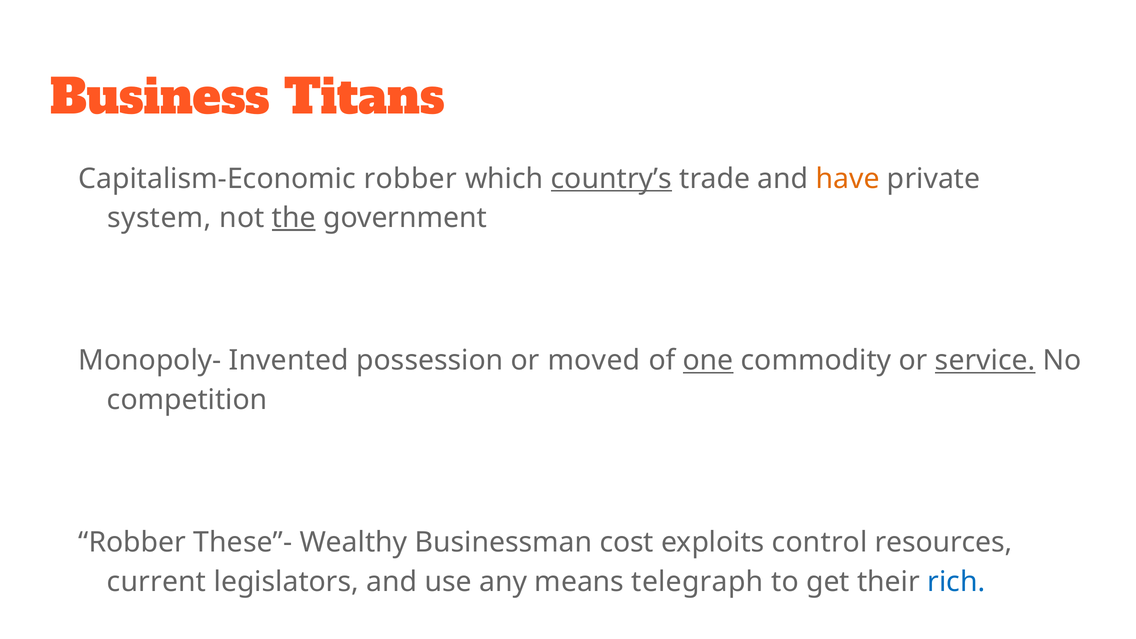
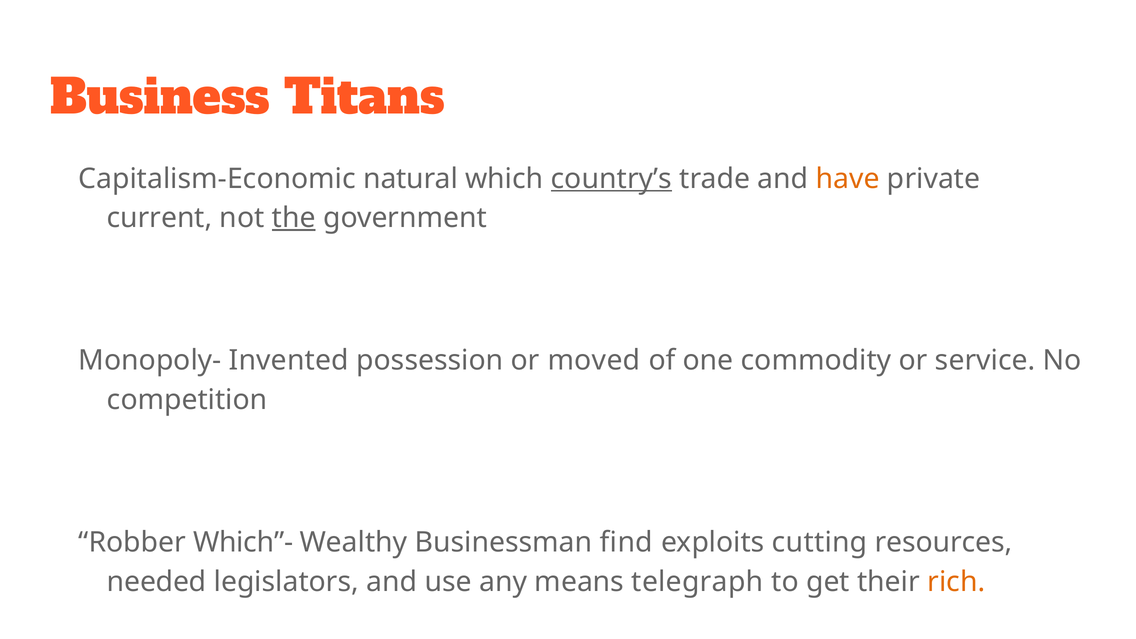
Capitalism-Economic robber: robber -> natural
system: system -> current
one underline: present -> none
service underline: present -> none
These”-: These”- -> Which”-
cost: cost -> find
control: control -> cutting
current: current -> needed
rich colour: blue -> orange
